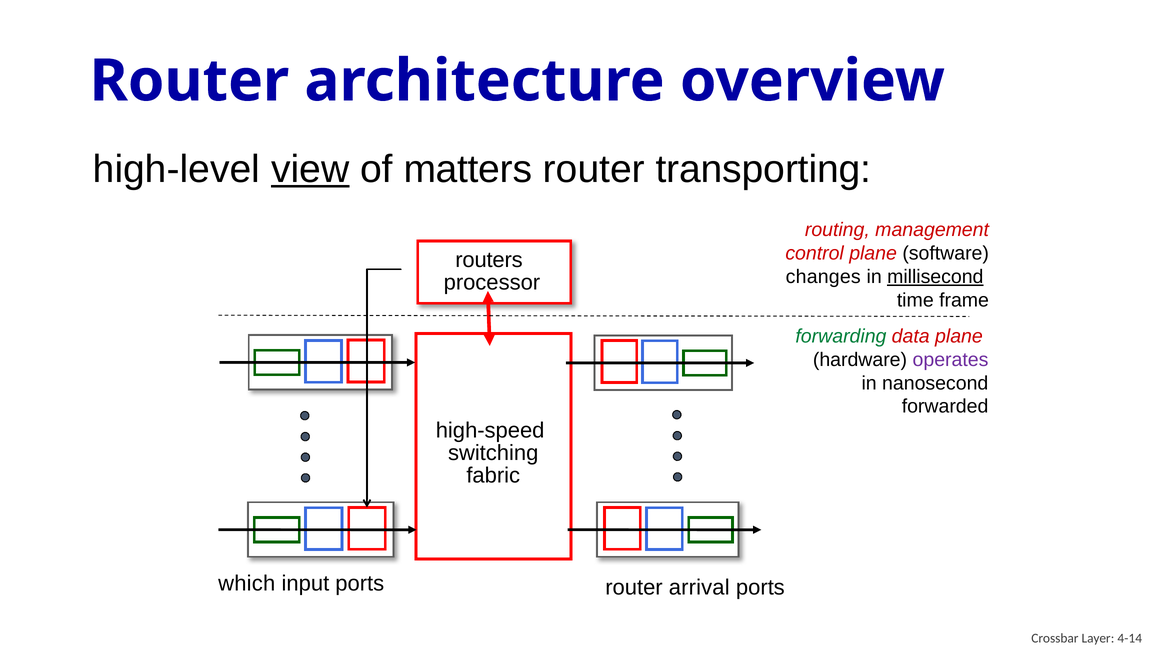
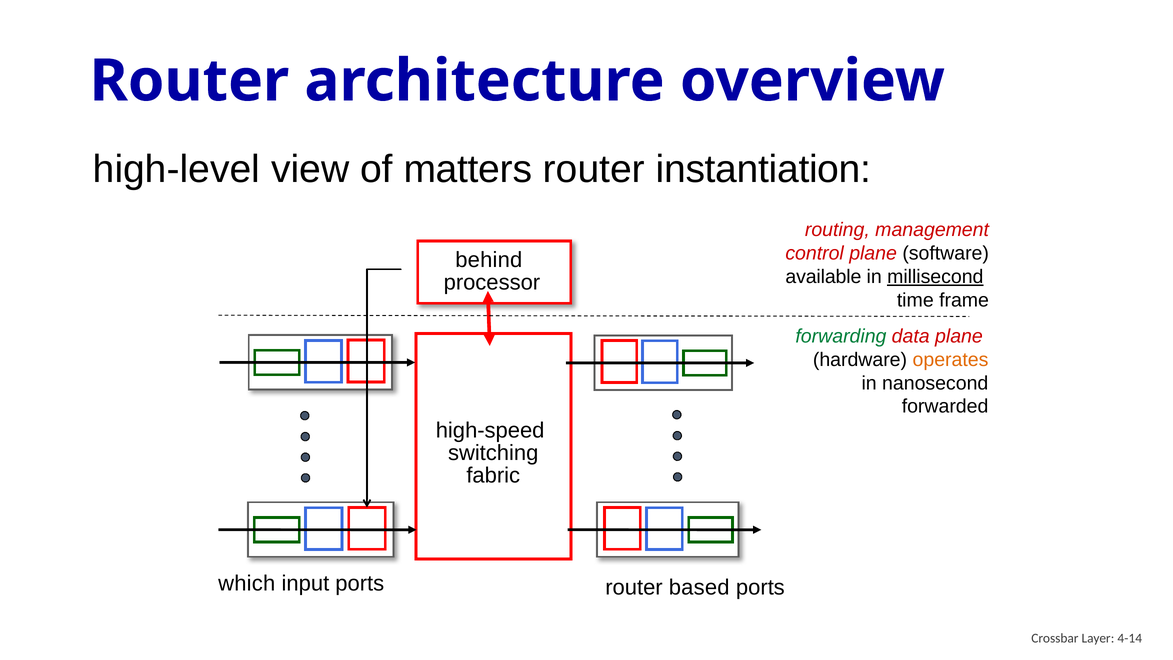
view underline: present -> none
transporting: transporting -> instantiation
routers: routers -> behind
changes: changes -> available
operates colour: purple -> orange
arrival: arrival -> based
